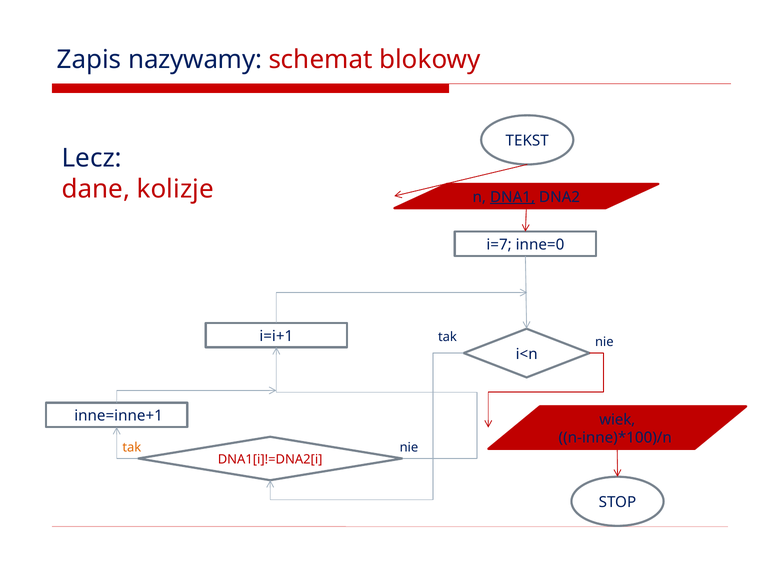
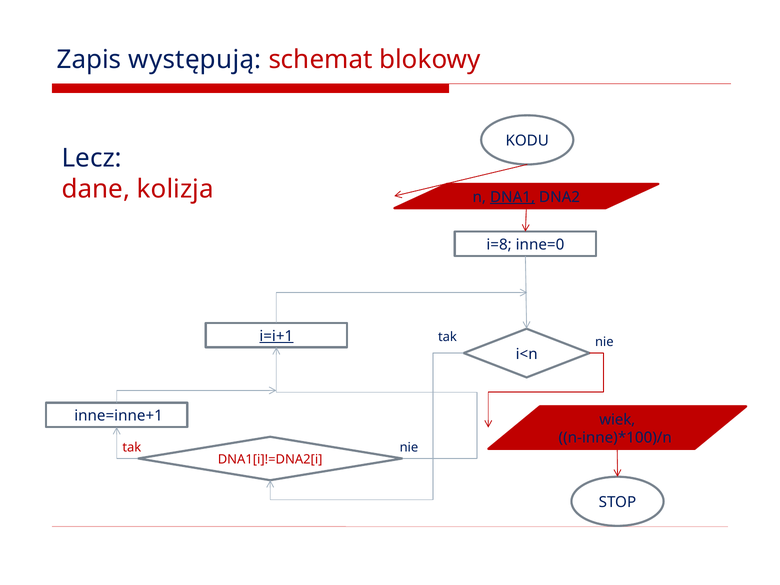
nazywamy: nazywamy -> występują
TEKST: TEKST -> KODU
kolizje: kolizje -> kolizja
i=7: i=7 -> i=8
i=i+1 underline: none -> present
tak at (132, 447) colour: orange -> red
